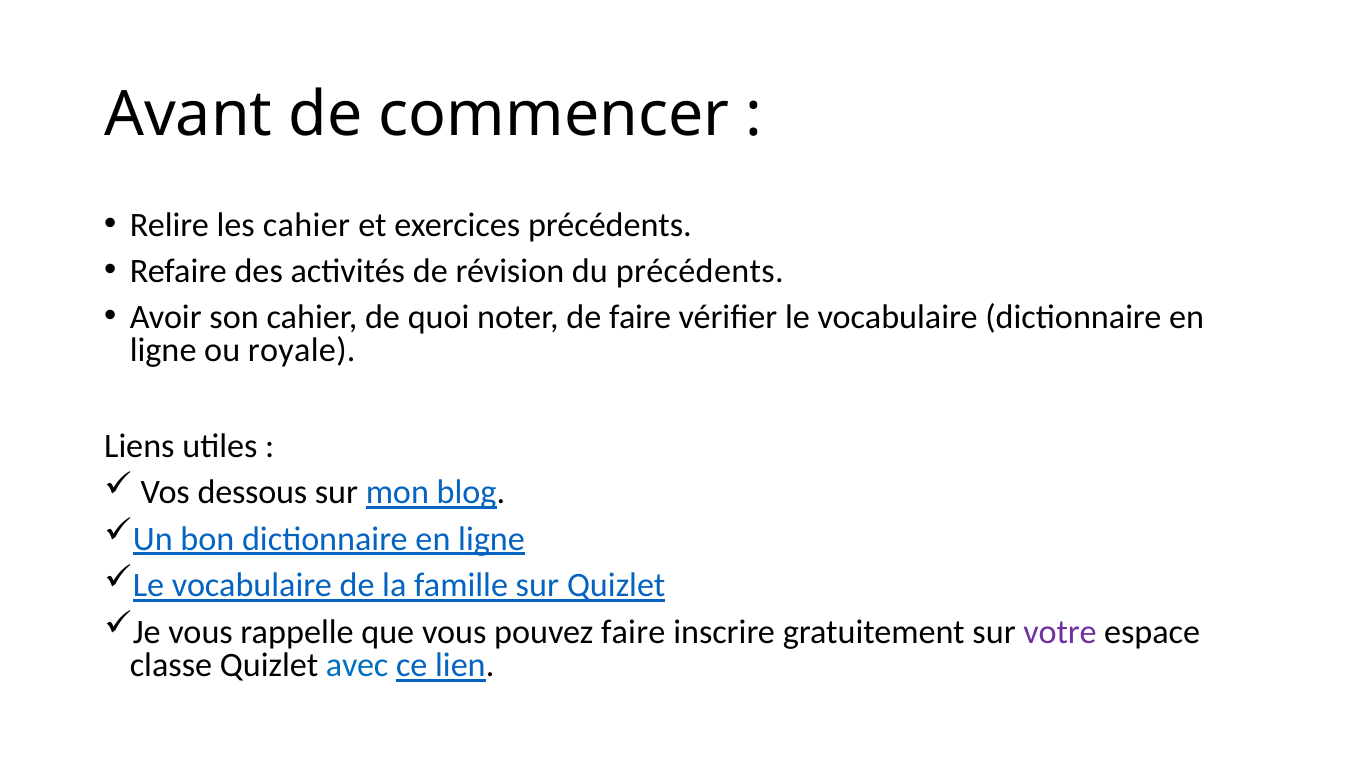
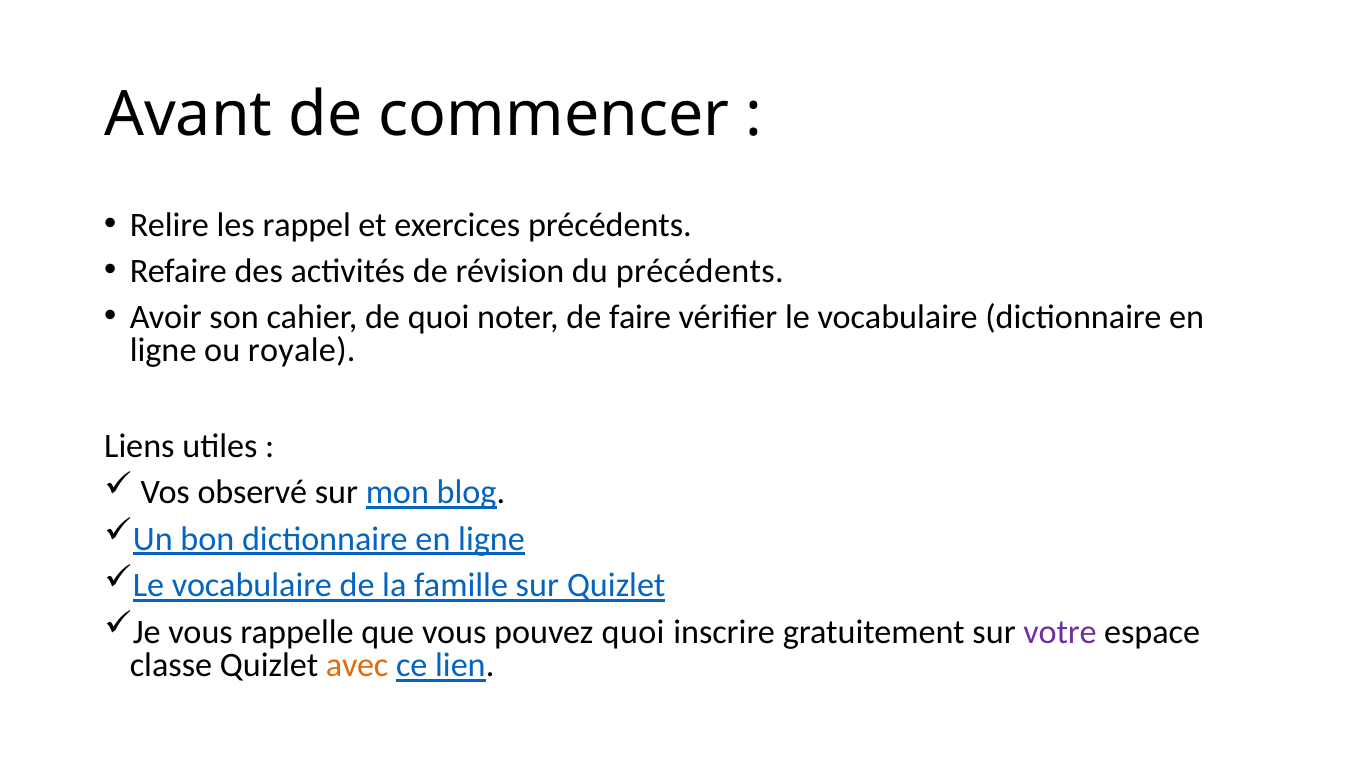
les cahier: cahier -> rappel
dessous: dessous -> observé
pouvez faire: faire -> quoi
avec colour: blue -> orange
